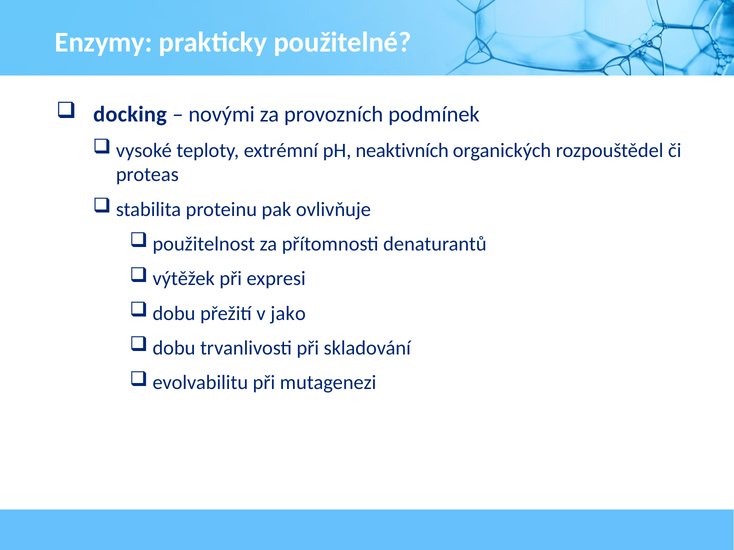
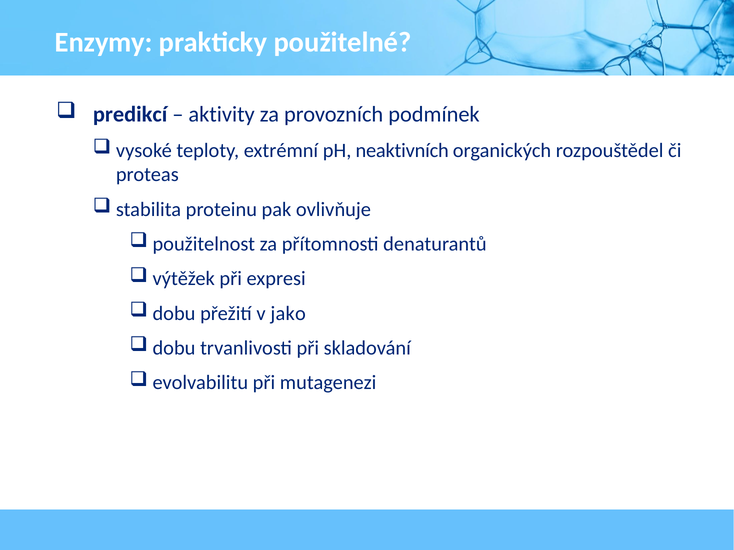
docking: docking -> predikcí
novými: novými -> aktivity
